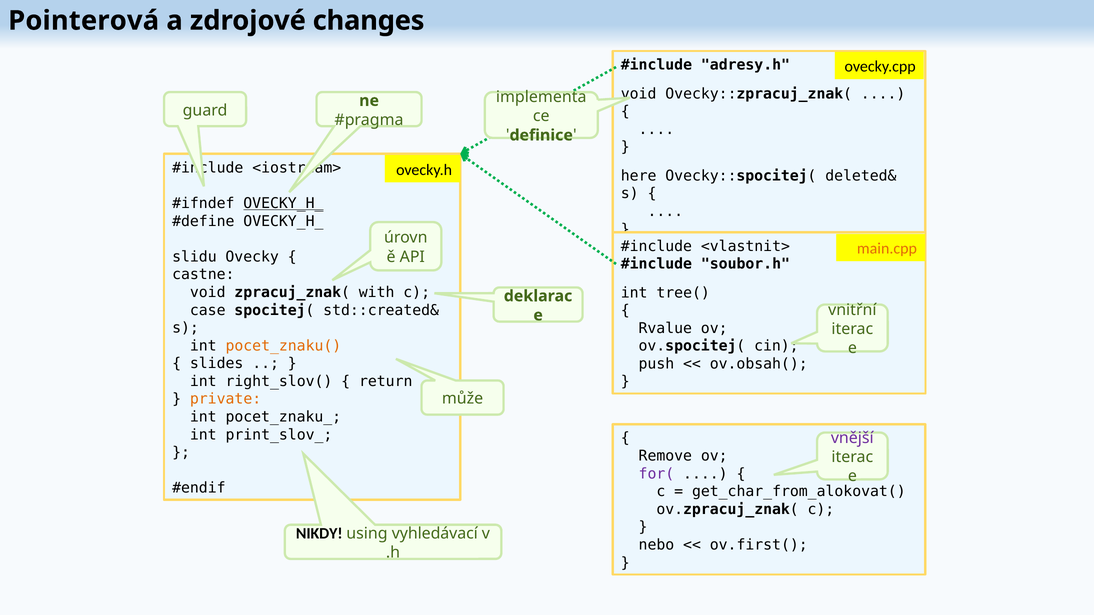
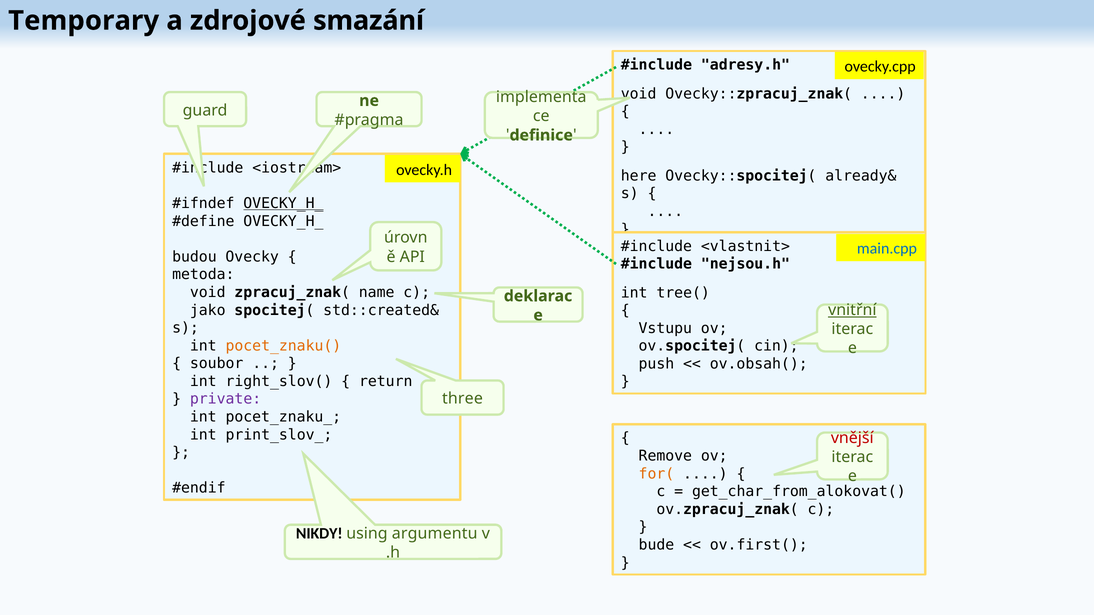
Pointerová: Pointerová -> Temporary
changes: changes -> smazání
deleted&: deleted& -> already&
main.cpp colour: orange -> blue
slidu: slidu -> budou
soubor.h: soubor.h -> nejsou.h
castne: castne -> metoda
with: with -> name
case: case -> jako
vnitřní underline: none -> present
Rvalue: Rvalue -> Vstupu
slides: slides -> soubor
private colour: orange -> purple
může: může -> three
vnější colour: purple -> red
for( colour: purple -> orange
vyhledávací: vyhledávací -> argumentu
nebo: nebo -> bude
